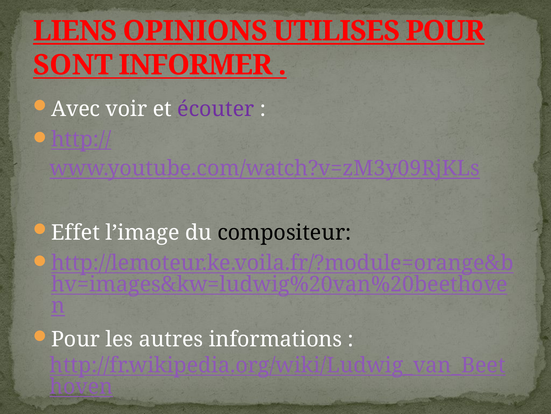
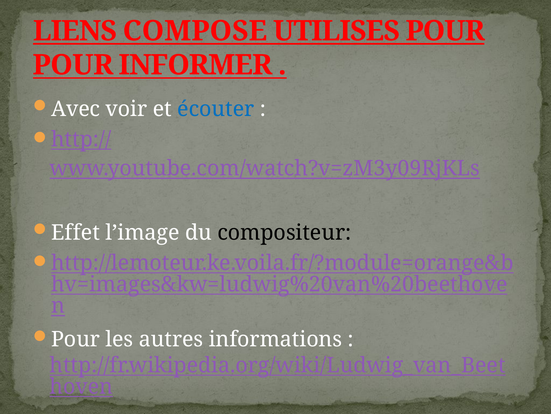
OPINIONS: OPINIONS -> COMPOSE
SONT at (73, 65): SONT -> POUR
écouter colour: purple -> blue
